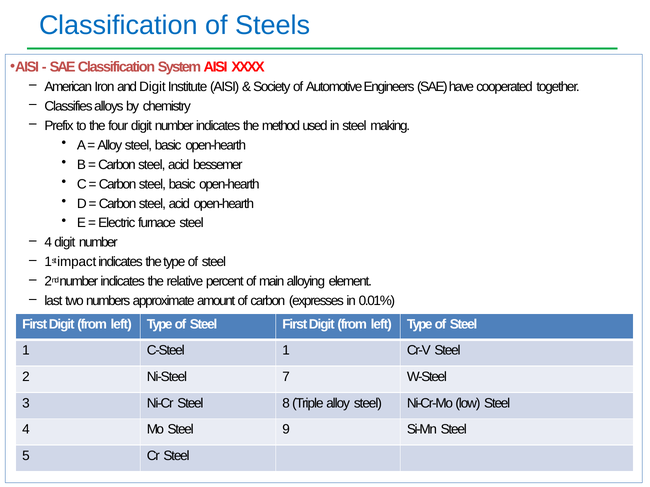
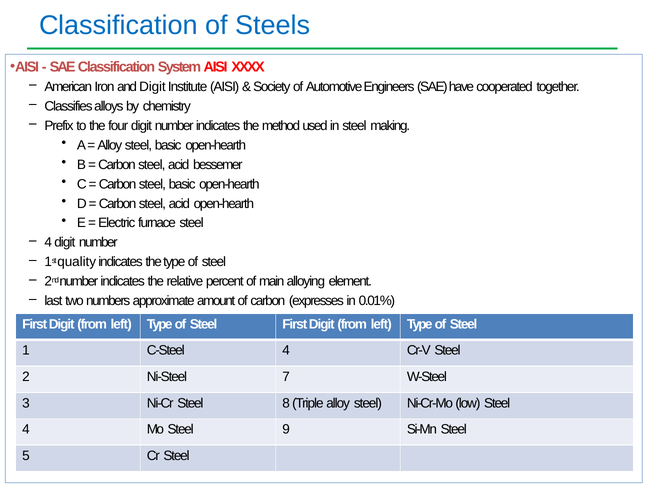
impact: impact -> quality
C-Steel 1: 1 -> 4
